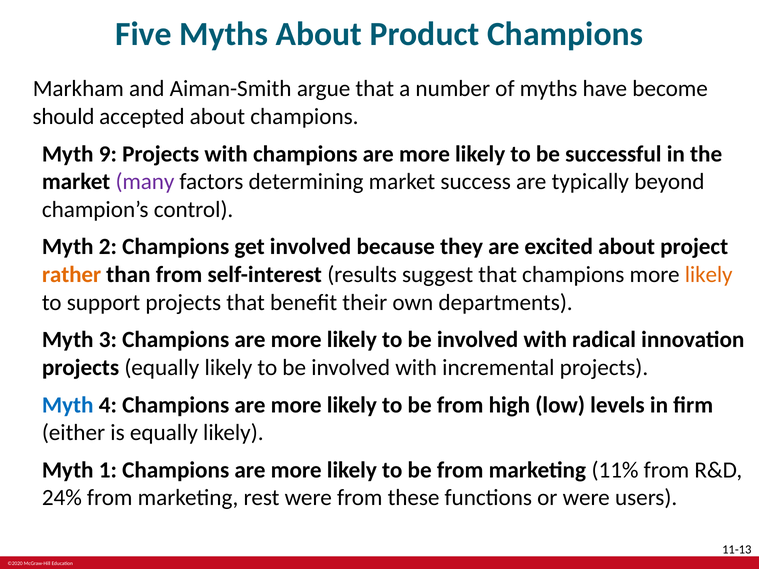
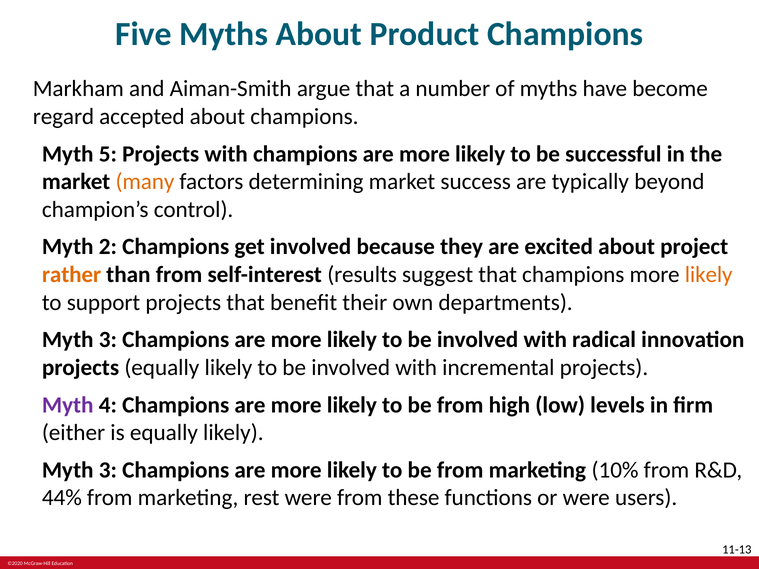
should: should -> regard
9: 9 -> 5
many colour: purple -> orange
Myth at (68, 405) colour: blue -> purple
1 at (108, 470): 1 -> 3
11%: 11% -> 10%
24%: 24% -> 44%
